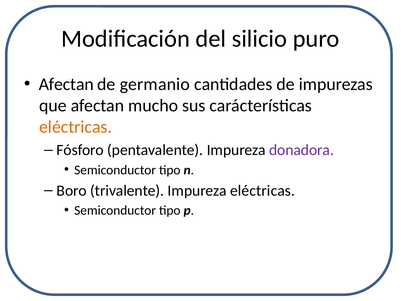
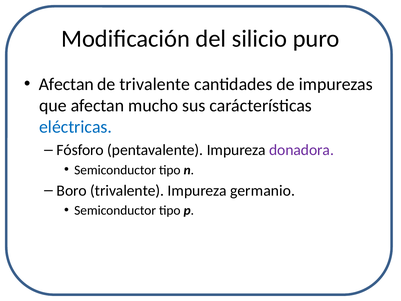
de germanio: germanio -> trivalente
eléctricas at (76, 127) colour: orange -> blue
Impureza eléctricas: eléctricas -> germanio
